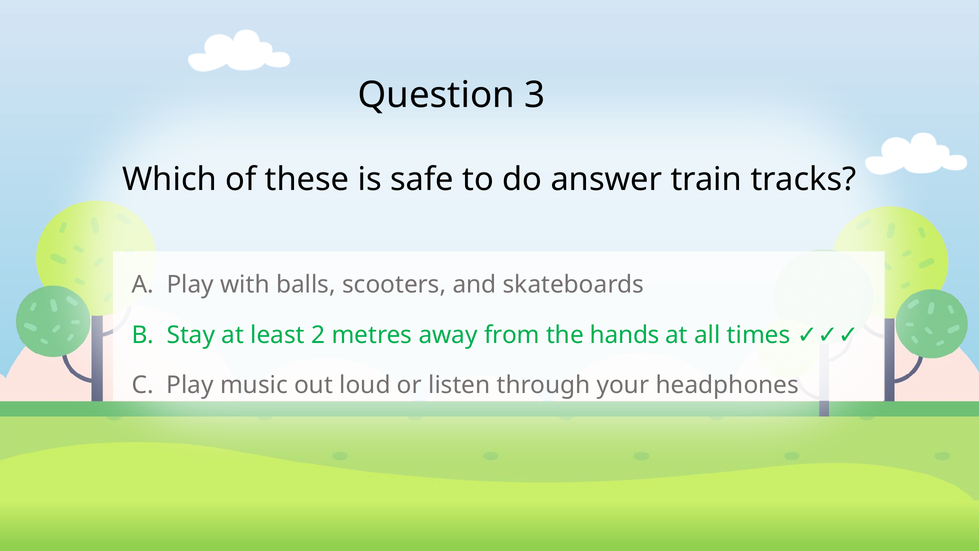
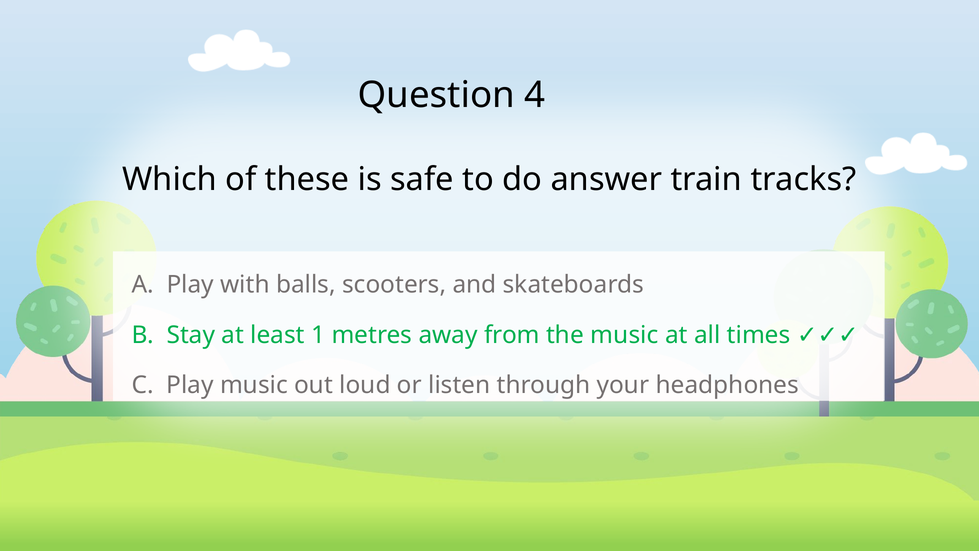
3: 3 -> 4
2: 2 -> 1
the hands: hands -> music
